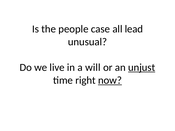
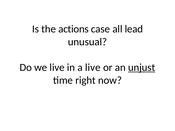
people: people -> actions
a will: will -> live
now underline: present -> none
